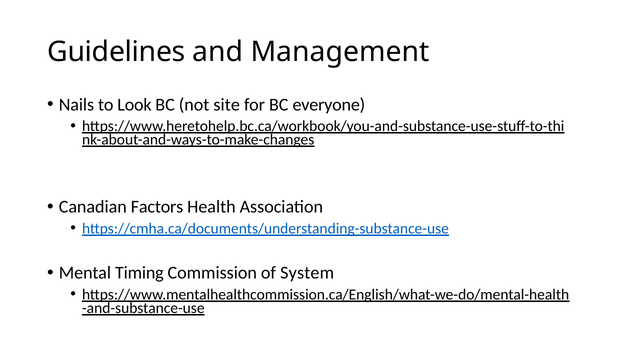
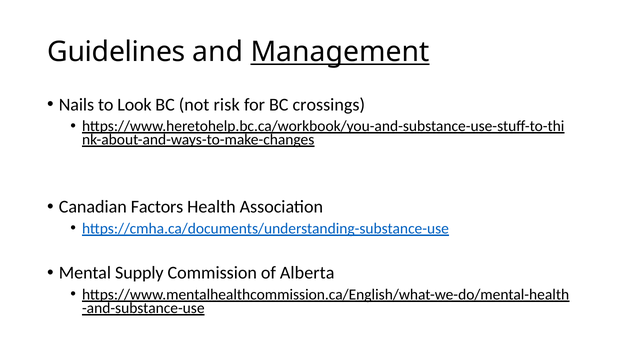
Management underline: none -> present
site: site -> risk
everyone: everyone -> crossings
Timing: Timing -> Supply
System: System -> Alberta
